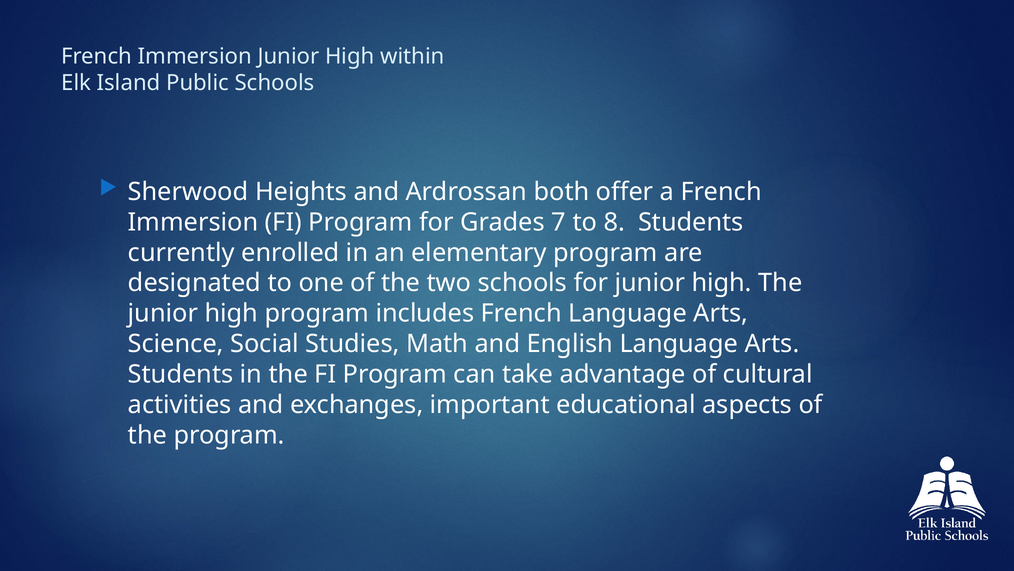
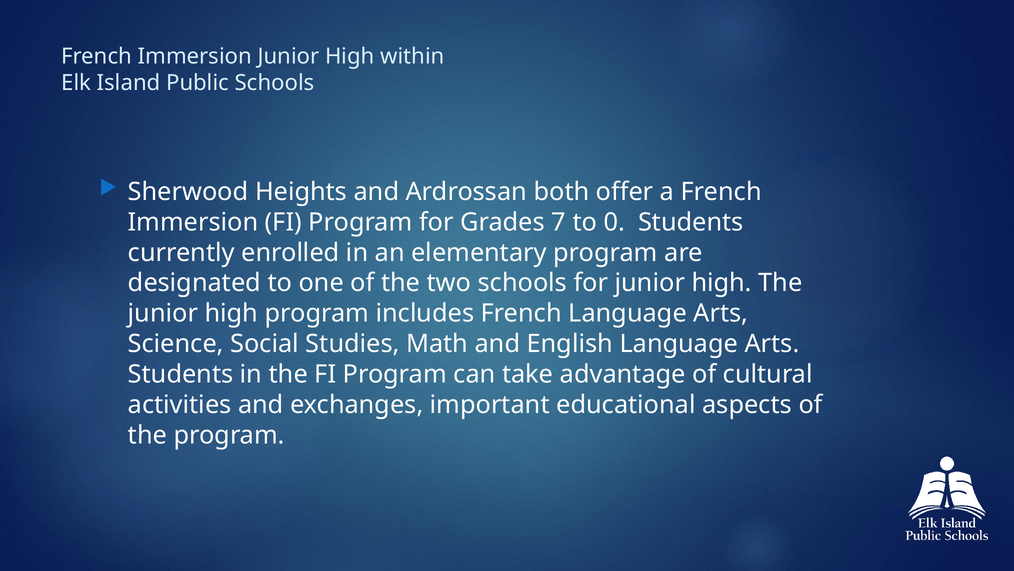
8: 8 -> 0
